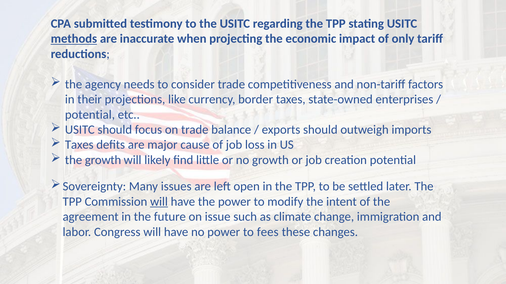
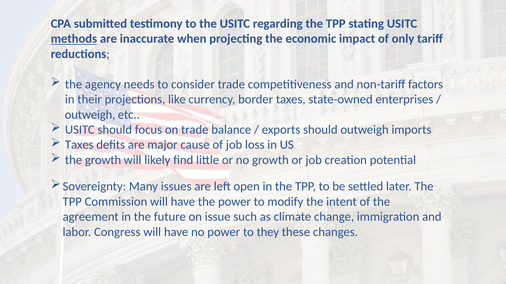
potential at (90, 115): potential -> outweigh
will at (159, 202) underline: present -> none
fees: fees -> they
